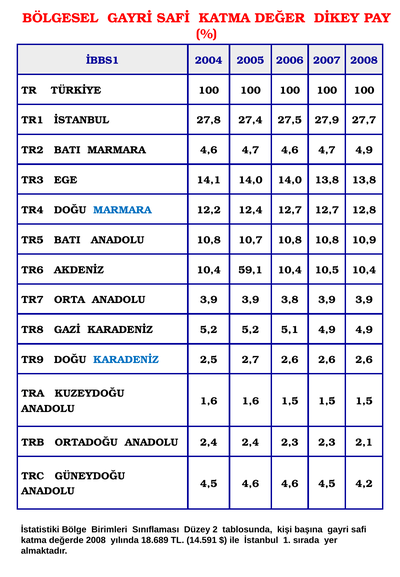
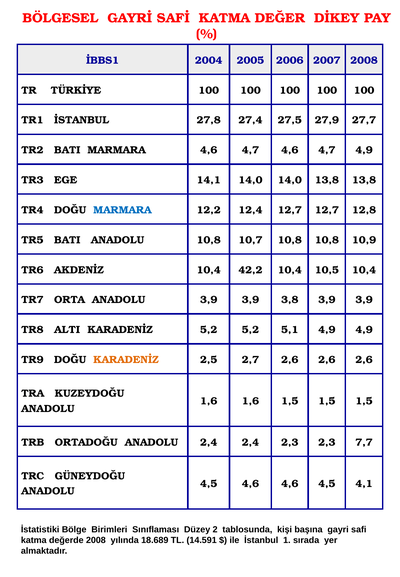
59,1: 59,1 -> 42,2
GAZİ: GAZİ -> ALTI
KARADENİZ at (126, 360) colour: blue -> orange
2,1: 2,1 -> 7,7
4,2: 4,2 -> 4,1
